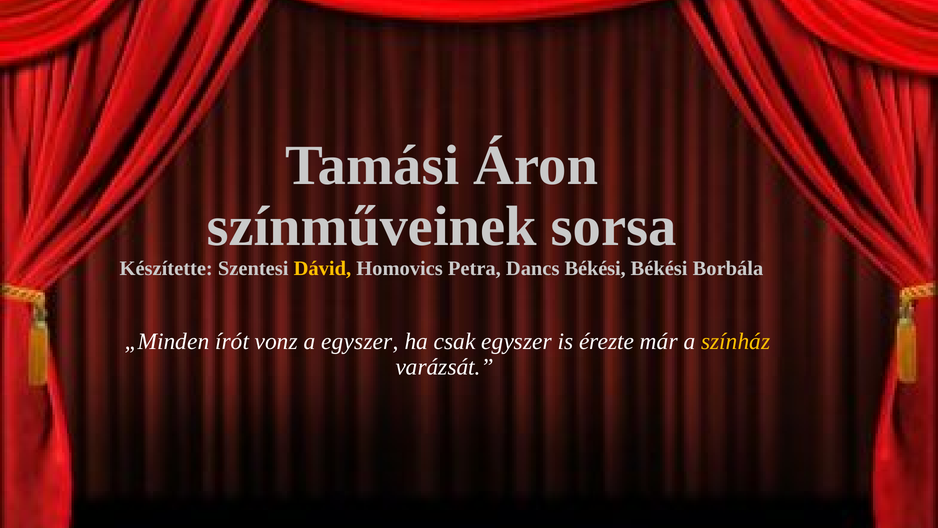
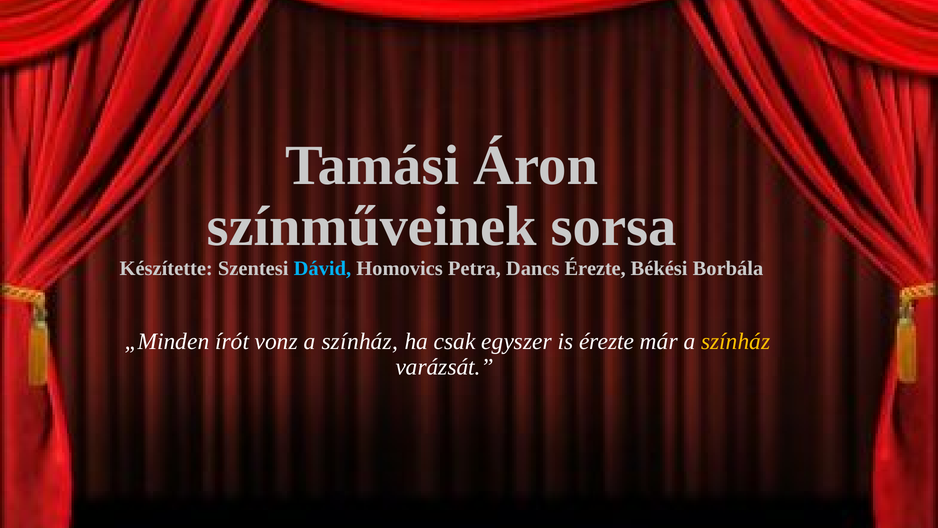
Dávid colour: yellow -> light blue
Dancs Békési: Békési -> Érezte
vonz a egyszer: egyszer -> színház
